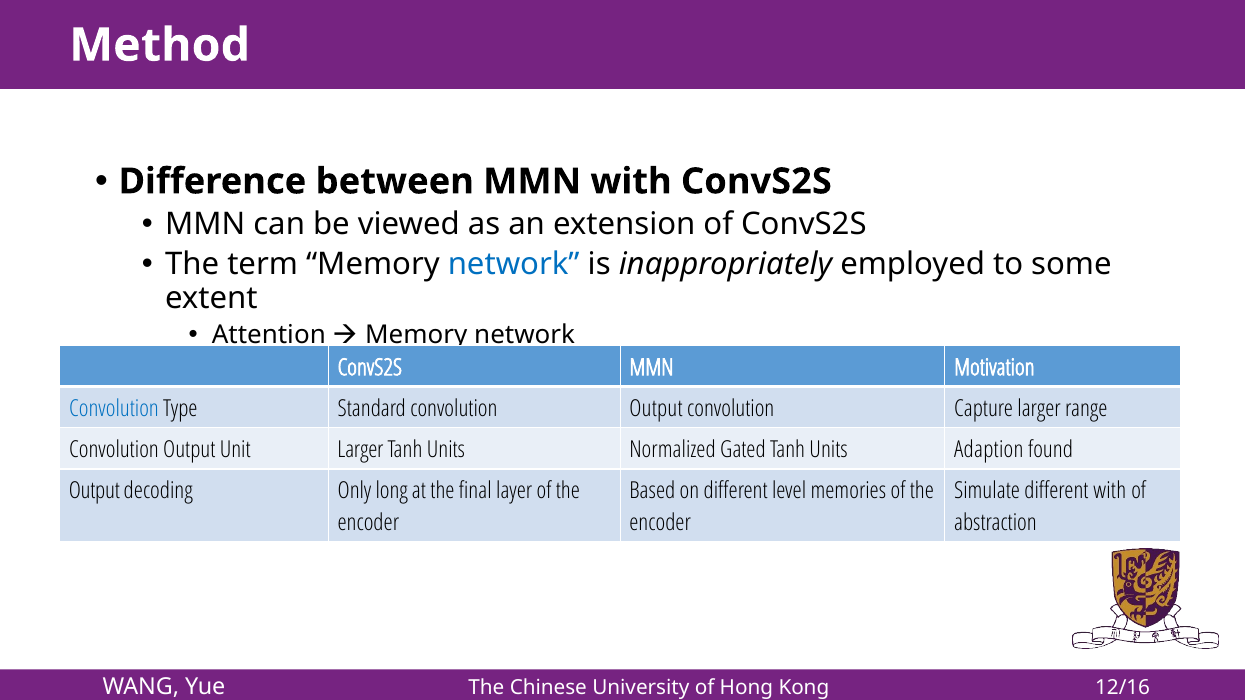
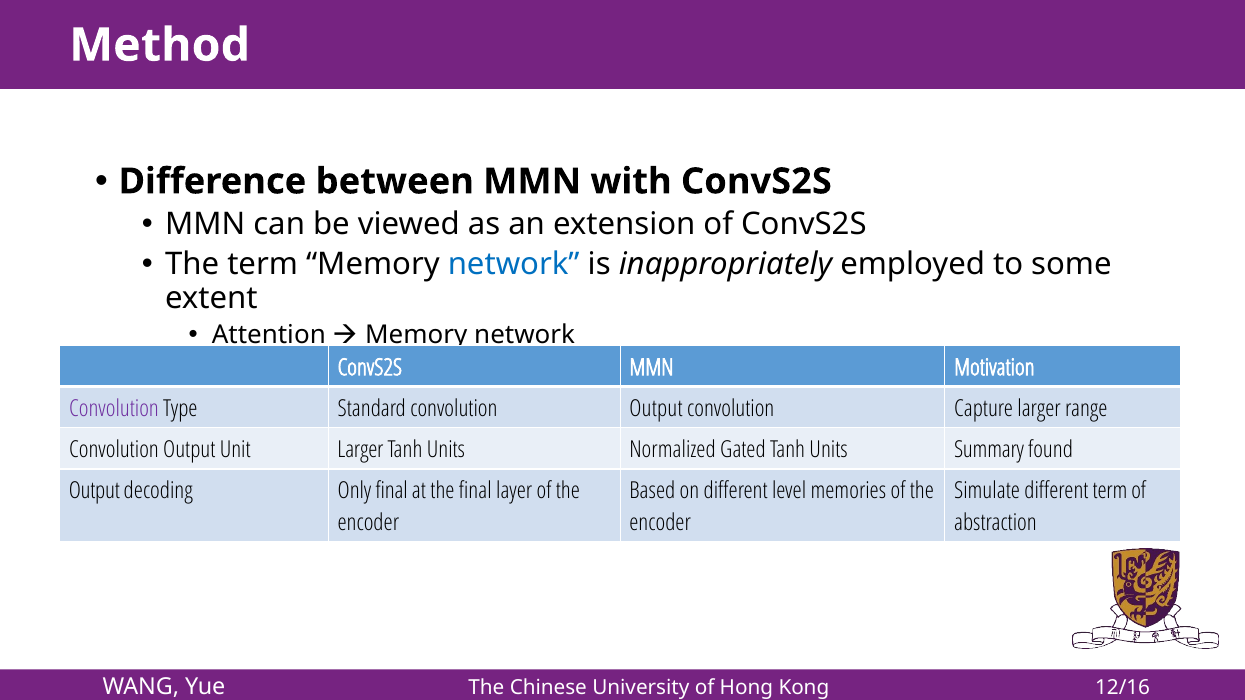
Convolution at (114, 409) colour: blue -> purple
Adaption: Adaption -> Summary
Only long: long -> final
different with: with -> term
